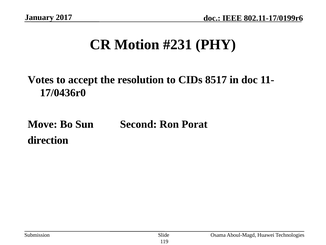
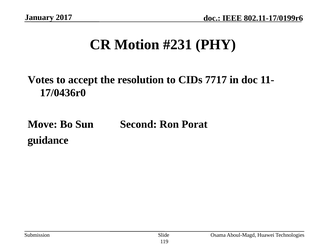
8517: 8517 -> 7717
direction: direction -> guidance
